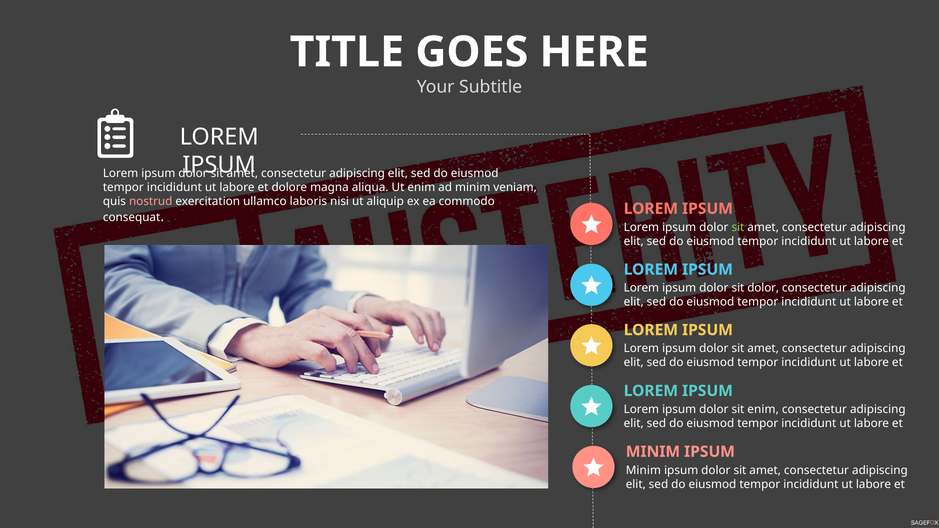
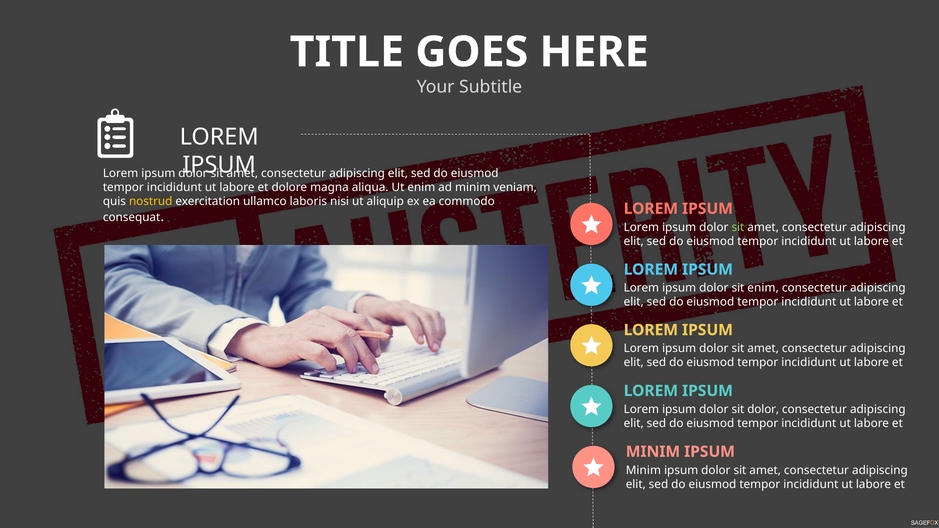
nostrud colour: pink -> yellow
sit dolor: dolor -> enim
sit enim: enim -> dolor
